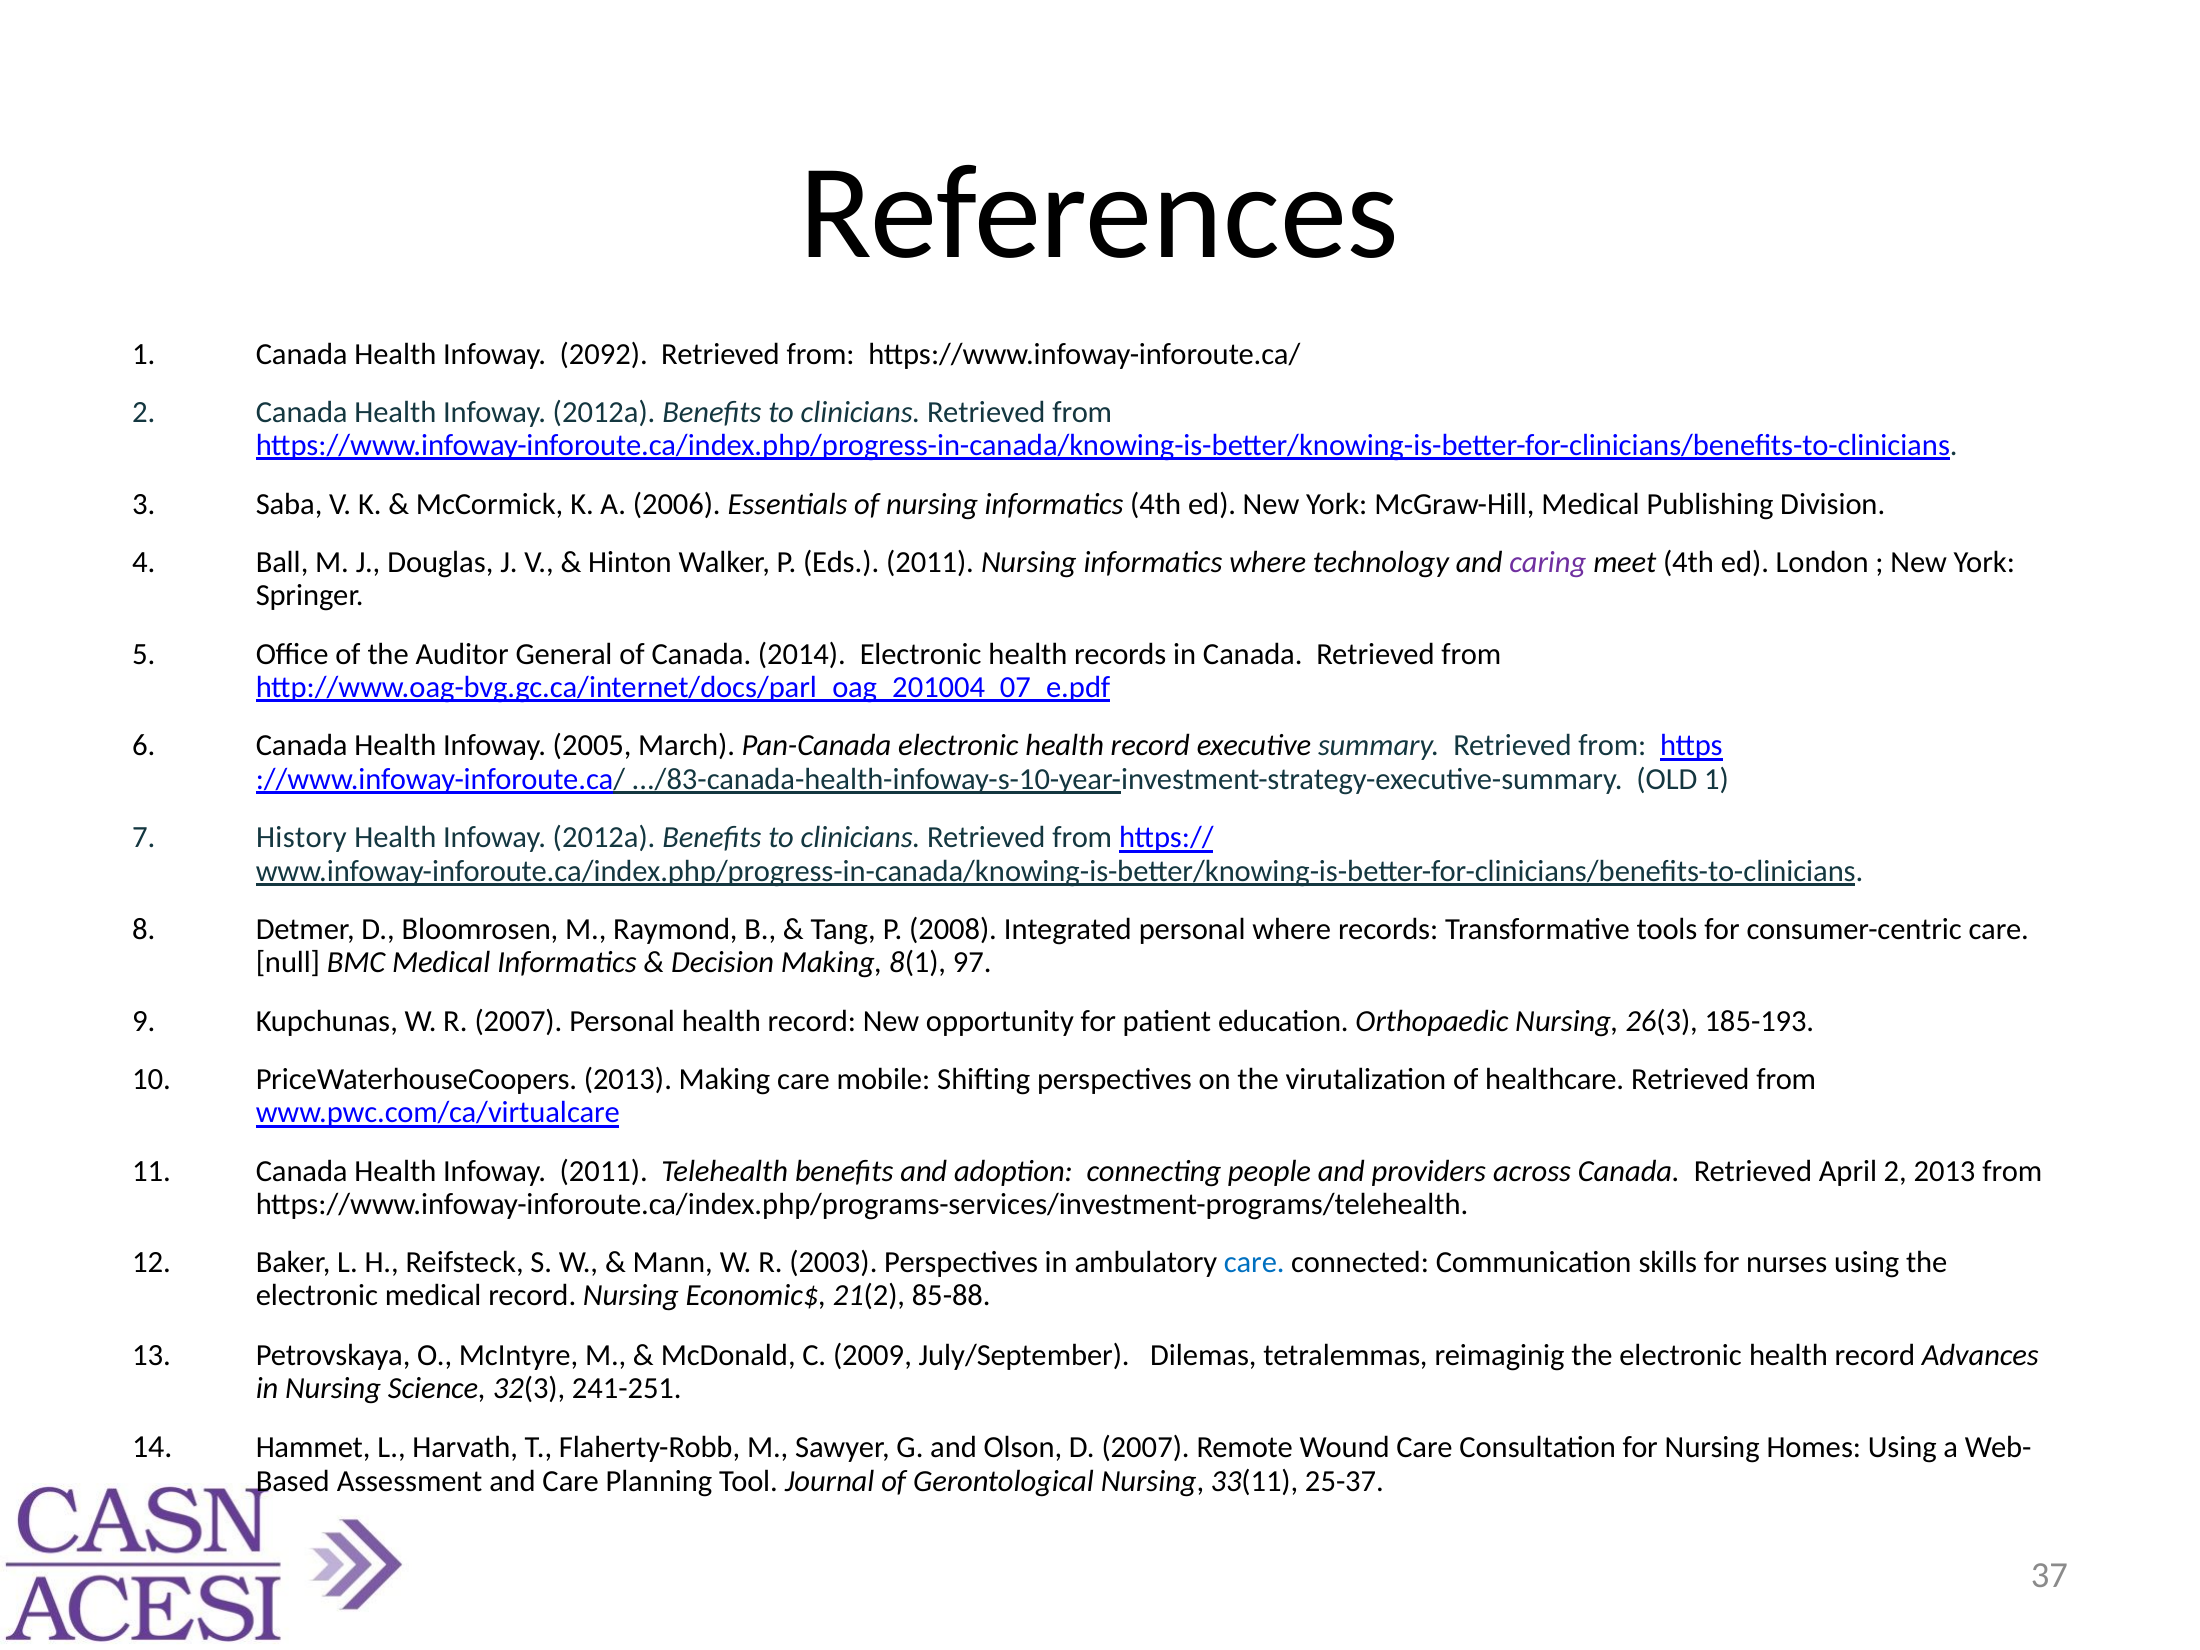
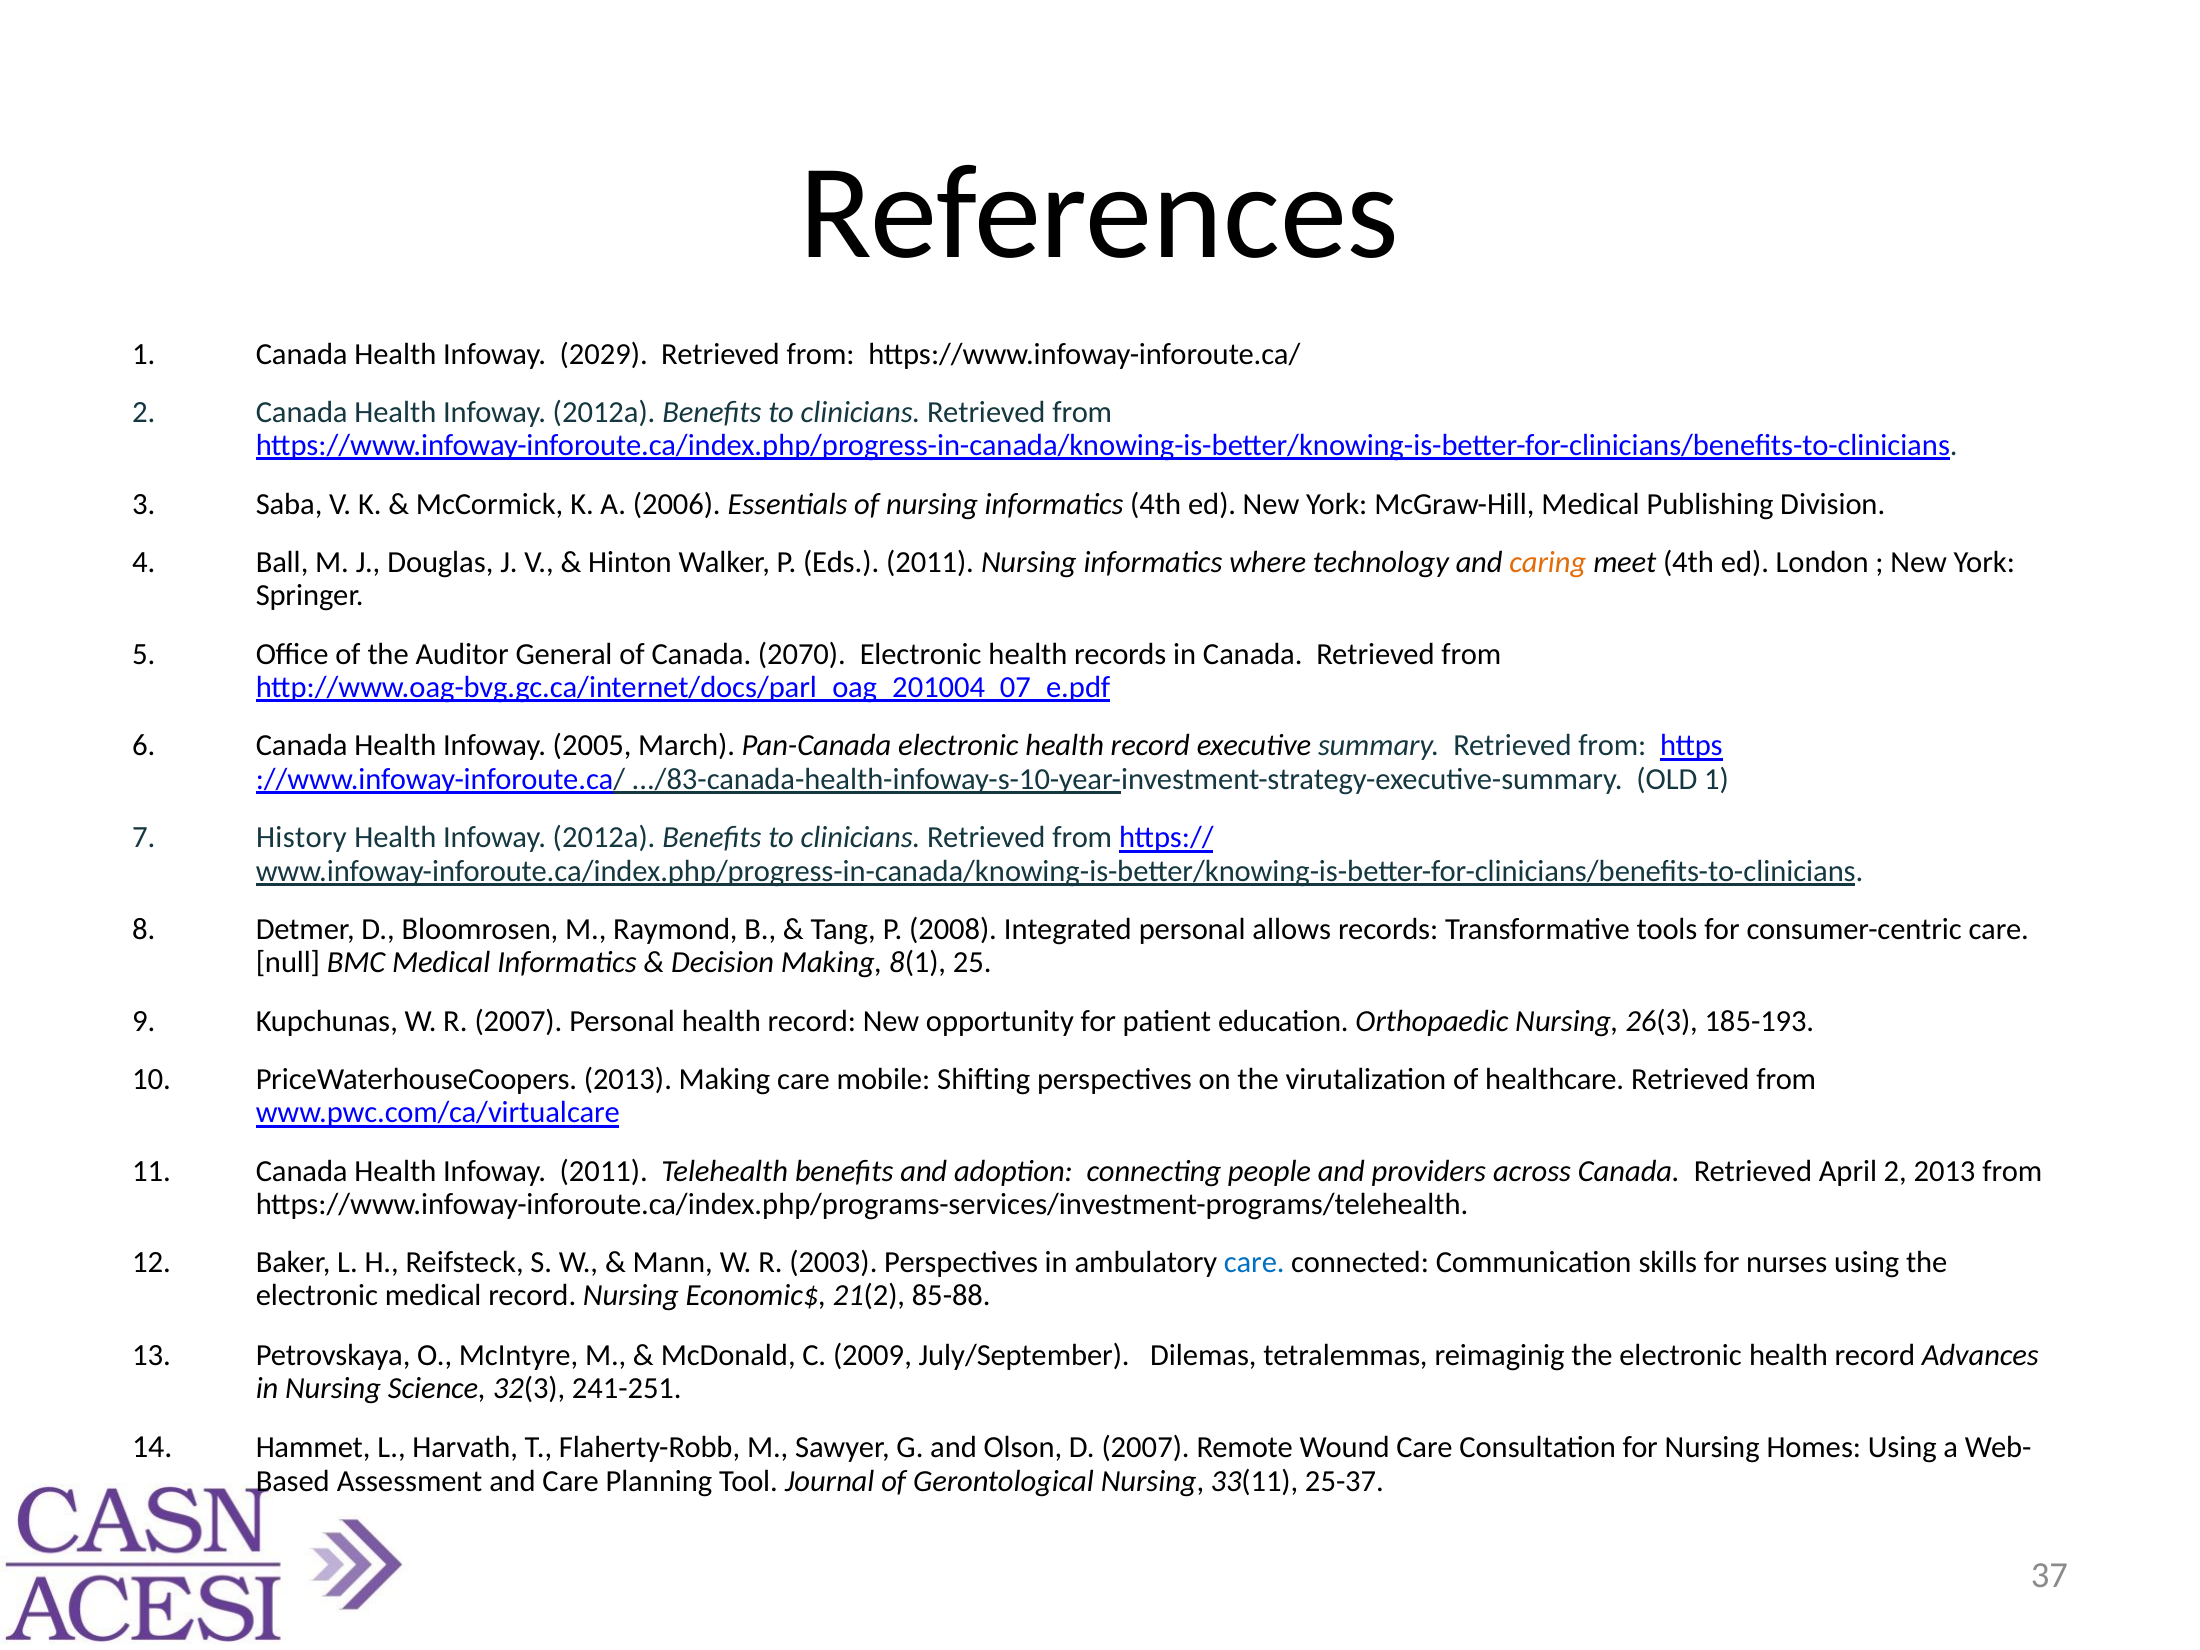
2092: 2092 -> 2029
caring colour: purple -> orange
2014: 2014 -> 2070
personal where: where -> allows
97: 97 -> 25
